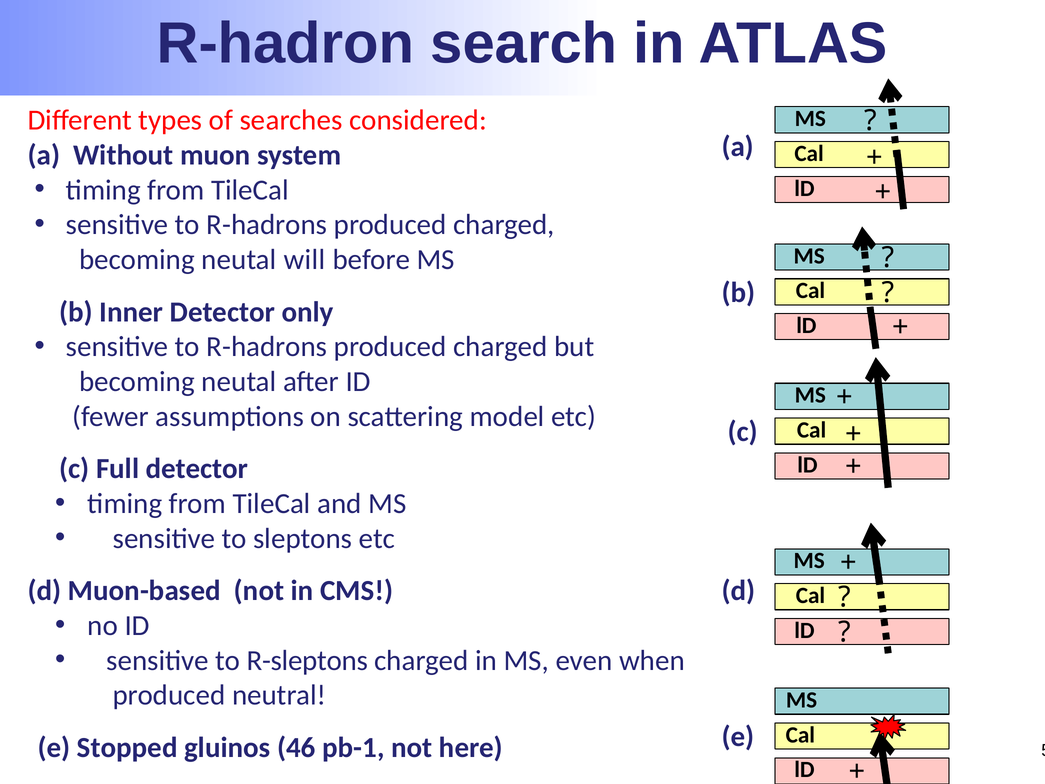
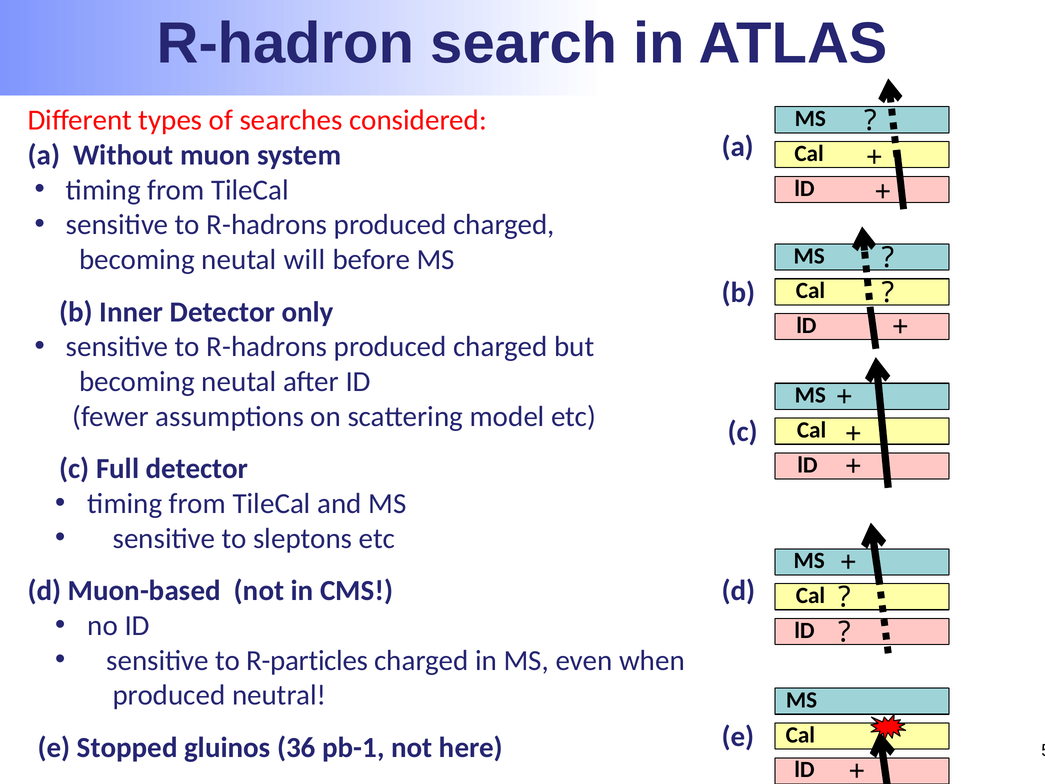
R-sleptons: R-sleptons -> R-particles
46: 46 -> 36
